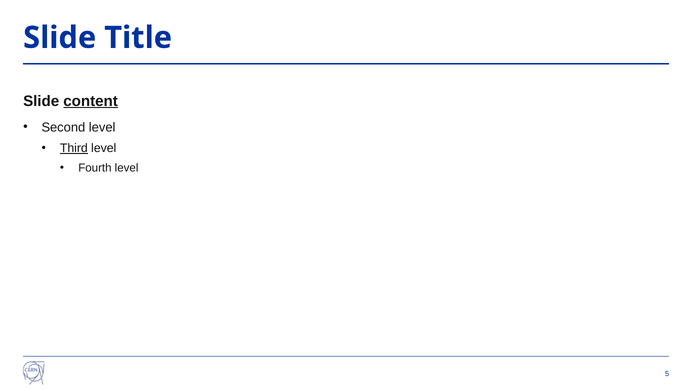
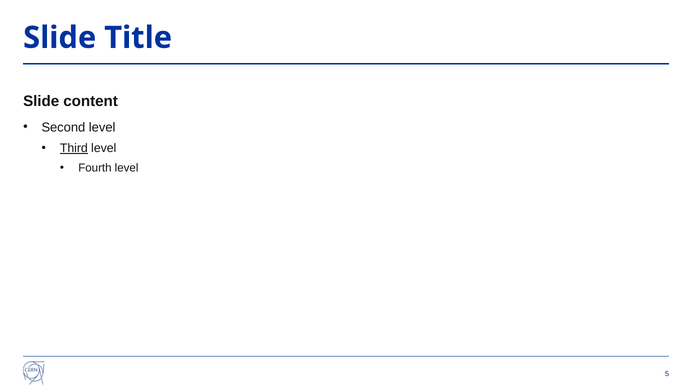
content underline: present -> none
